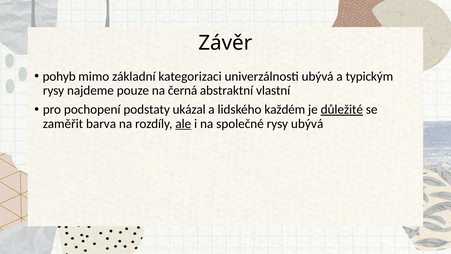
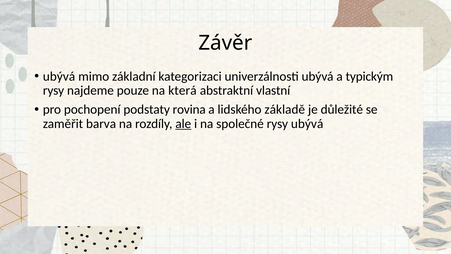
pohyb at (59, 76): pohyb -> ubývá
černá: černá -> která
ukázal: ukázal -> rovina
každém: každém -> základě
důležité underline: present -> none
